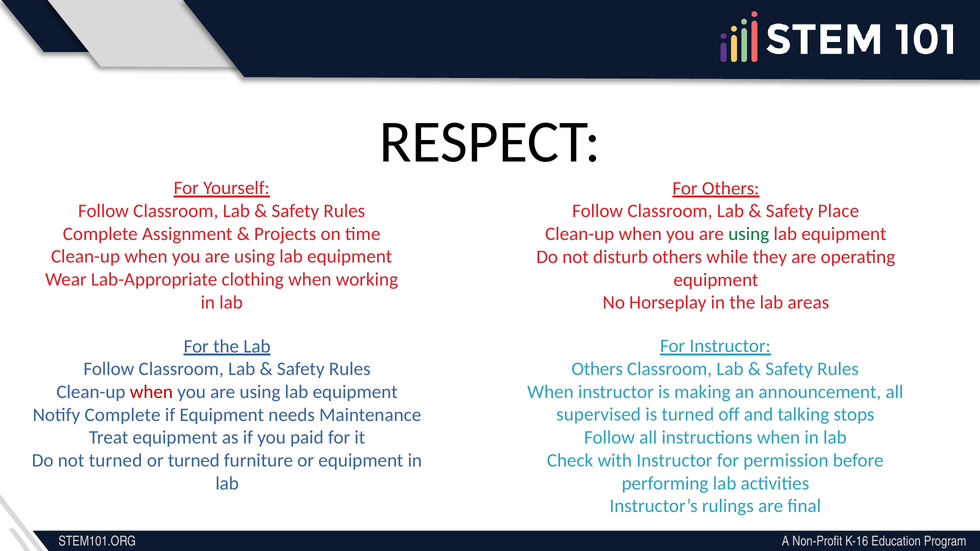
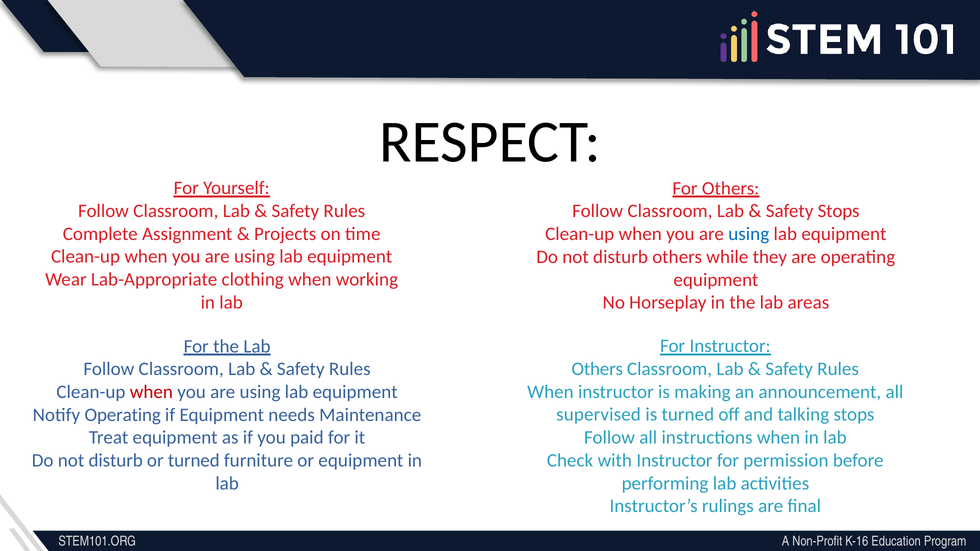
Safety Place: Place -> Stops
using at (749, 234) colour: green -> blue
Notify Complete: Complete -> Operating
turned at (116, 461): turned -> disturb
